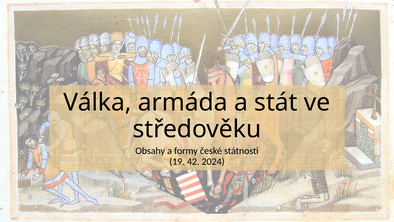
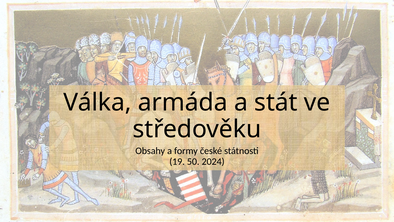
42: 42 -> 50
